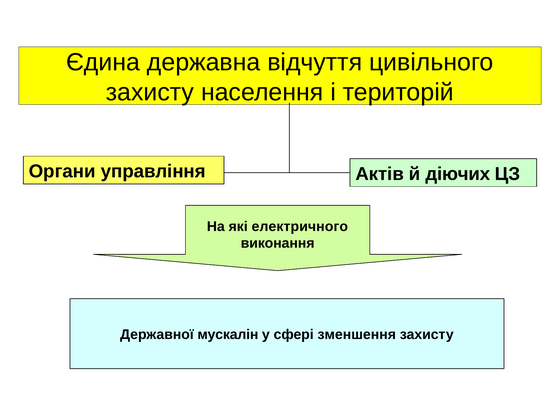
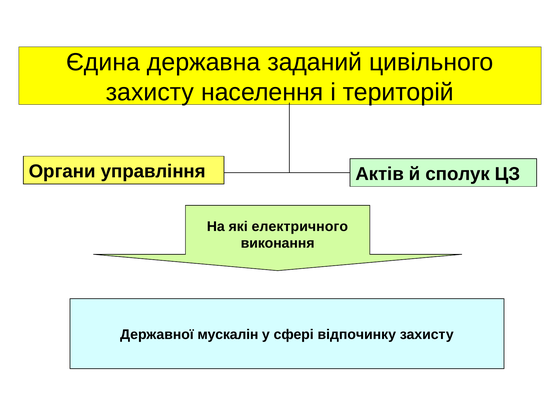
відчуття: відчуття -> заданий
діючих: діючих -> сполук
зменшення: зменшення -> відпочинку
